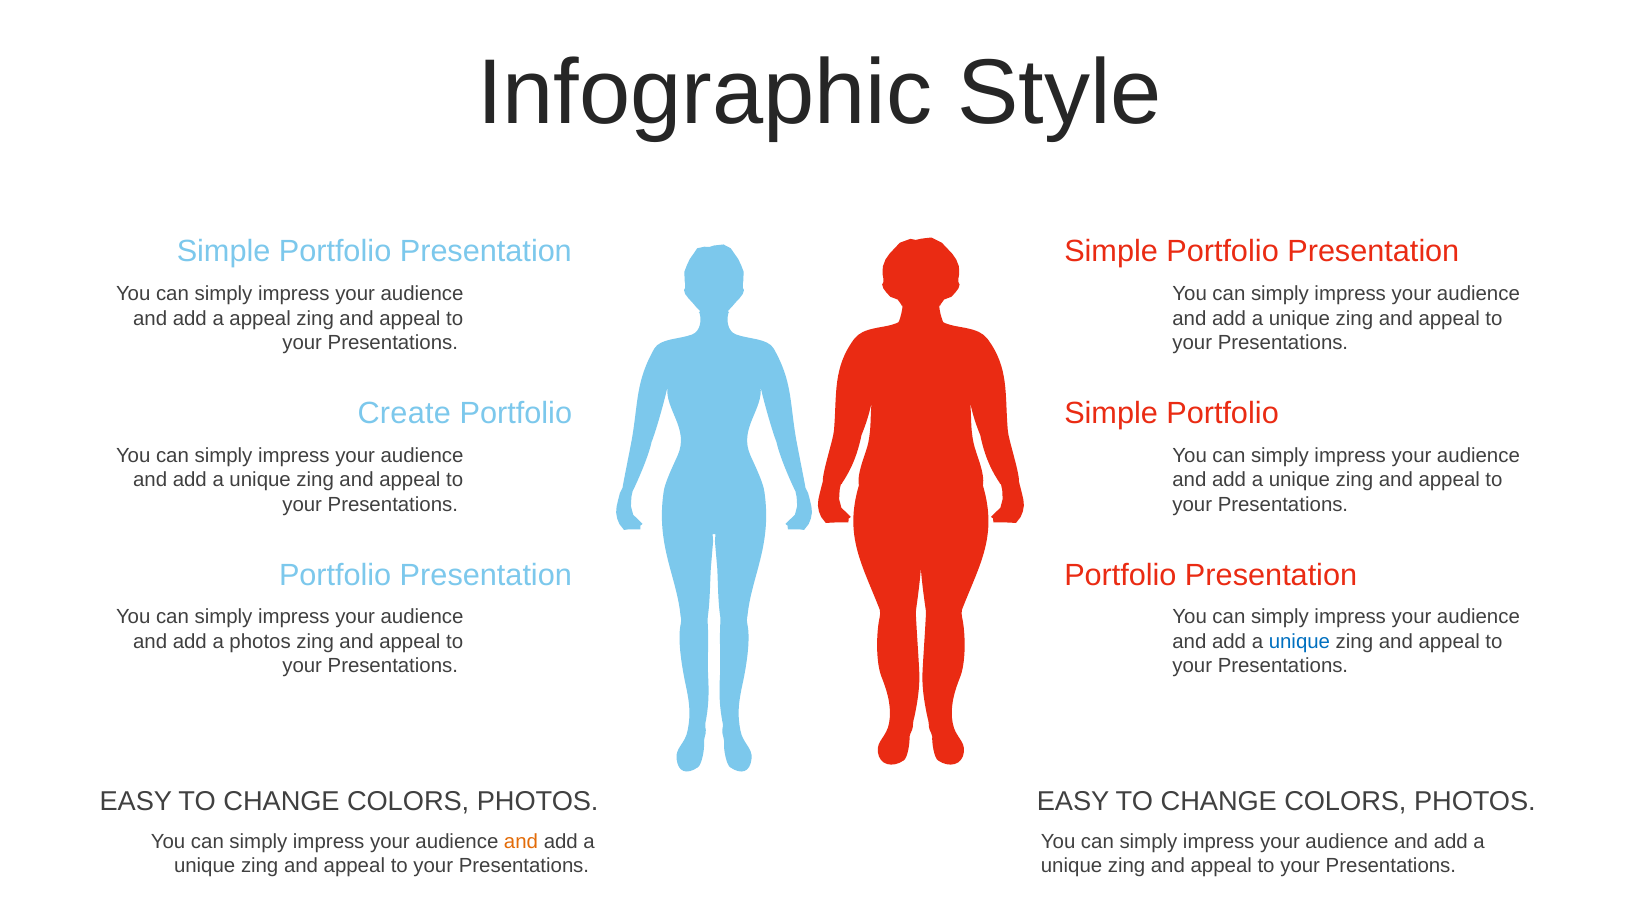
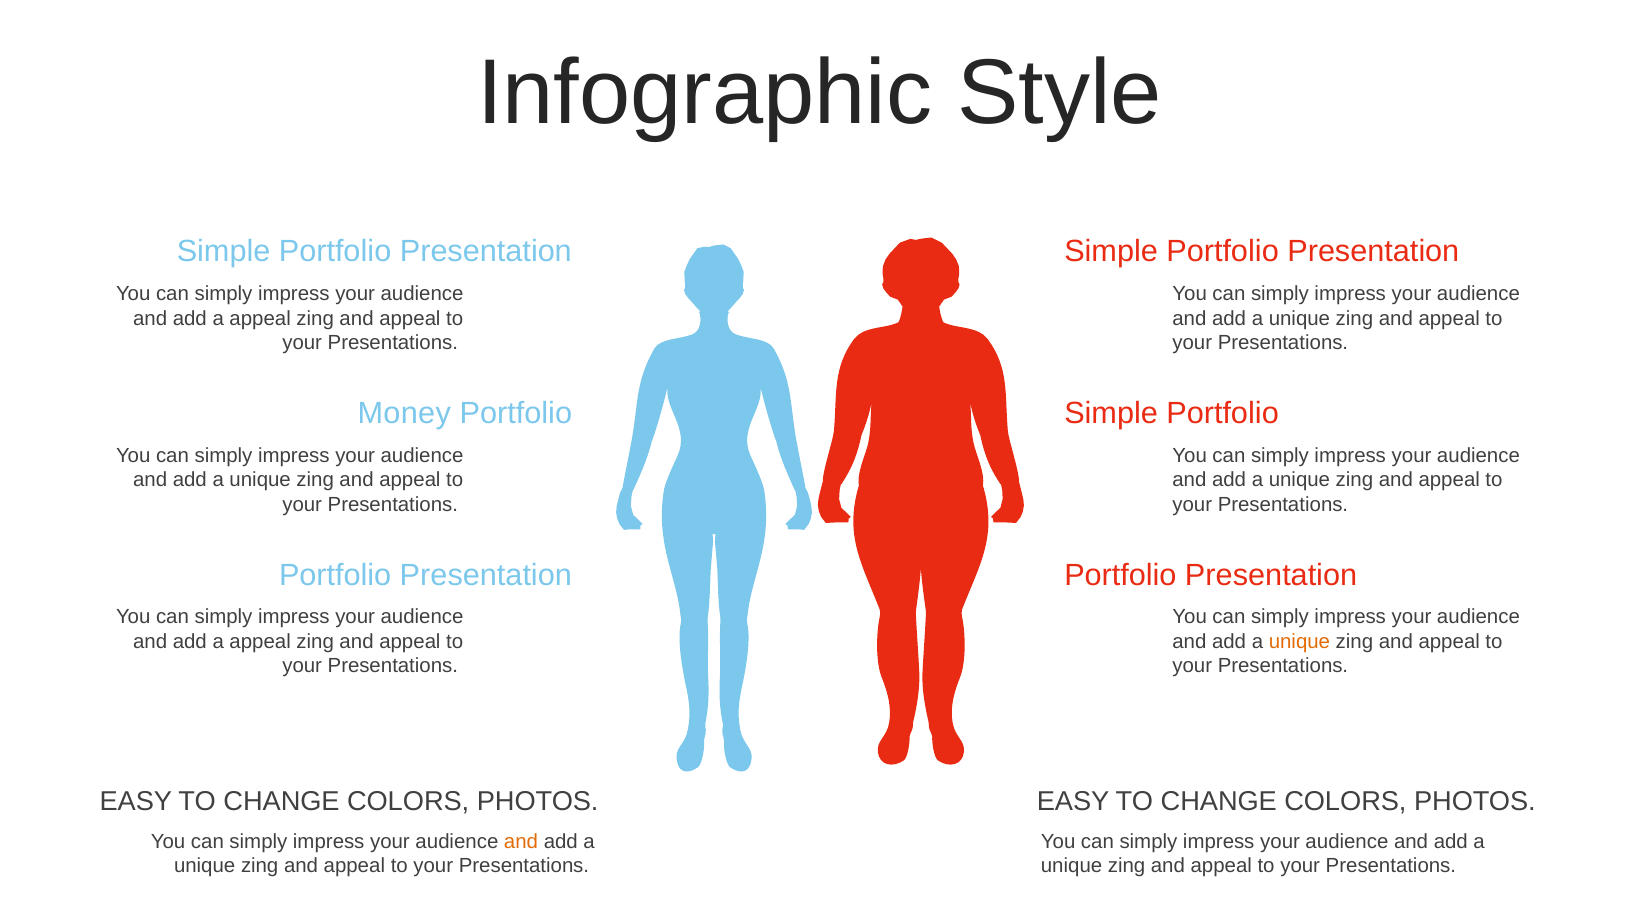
Create: Create -> Money
photos at (260, 642): photos -> appeal
unique at (1299, 642) colour: blue -> orange
